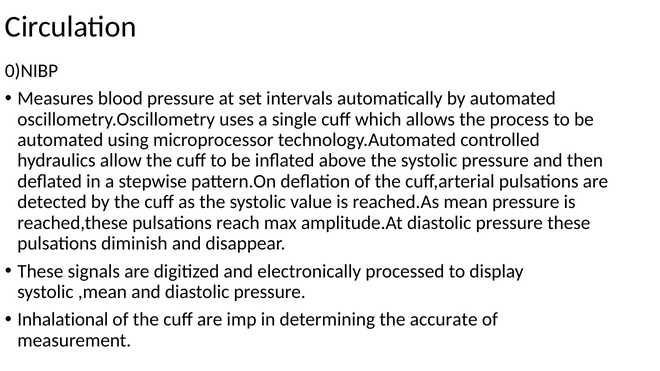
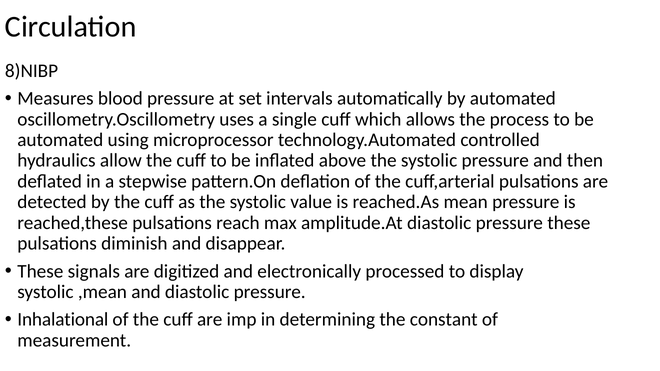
0)NIBP: 0)NIBP -> 8)NIBP
accurate: accurate -> constant
